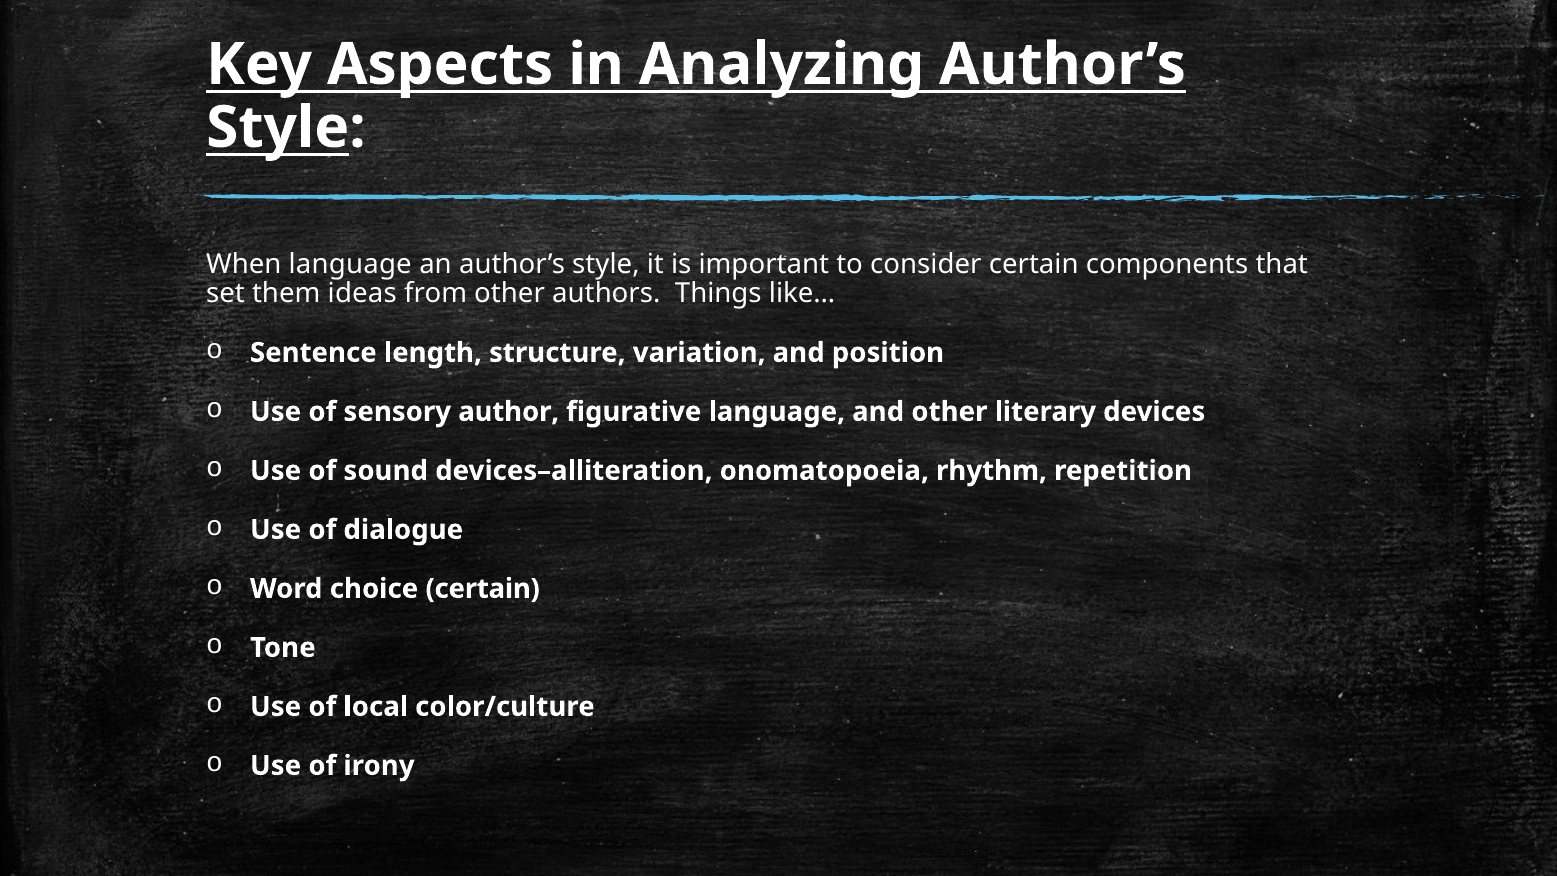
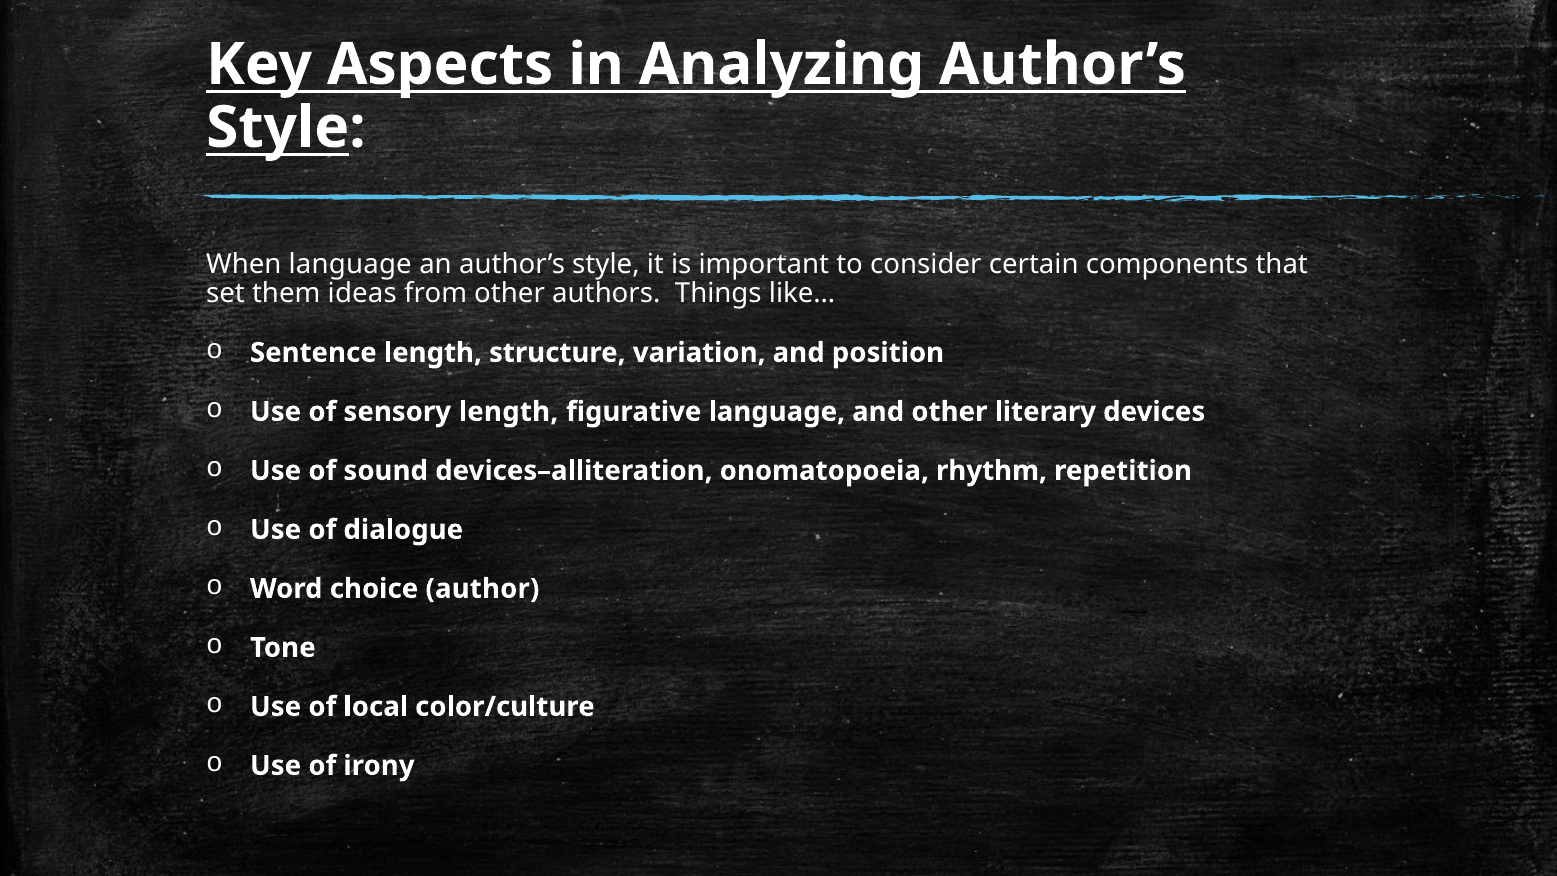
sensory author: author -> length
choice certain: certain -> author
